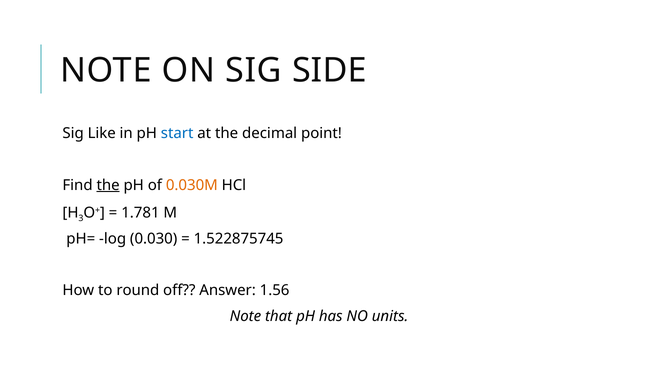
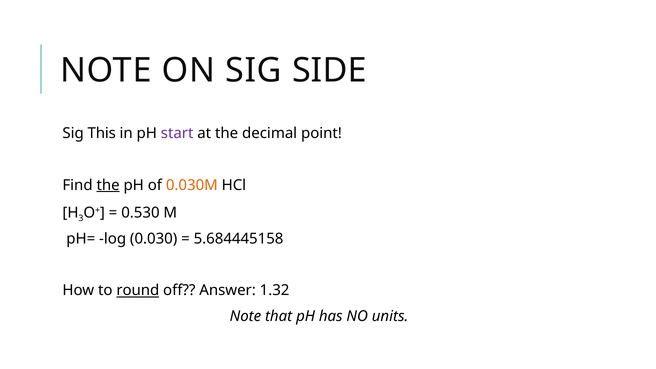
Like: Like -> This
start colour: blue -> purple
1.781: 1.781 -> 0.530
1.522875745: 1.522875745 -> 5.684445158
round underline: none -> present
1.56: 1.56 -> 1.32
